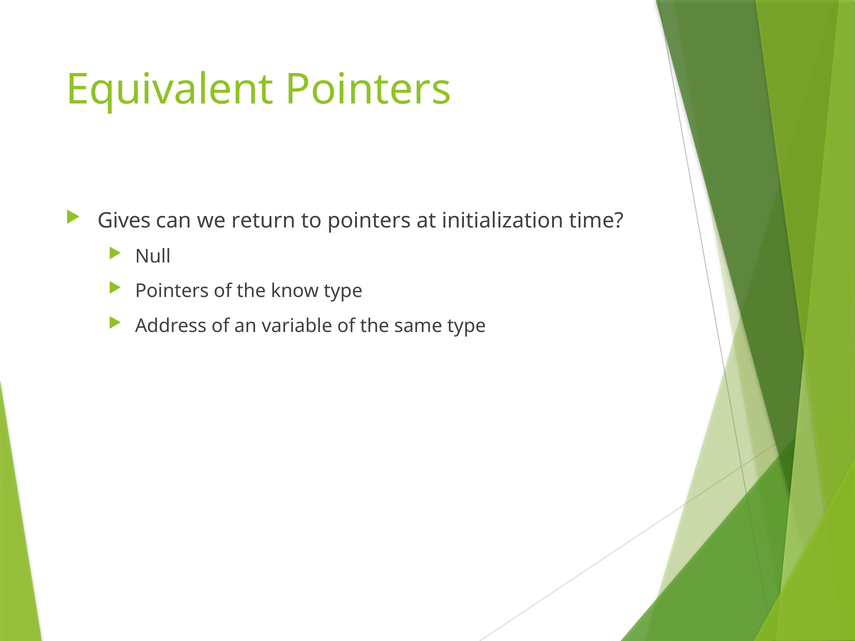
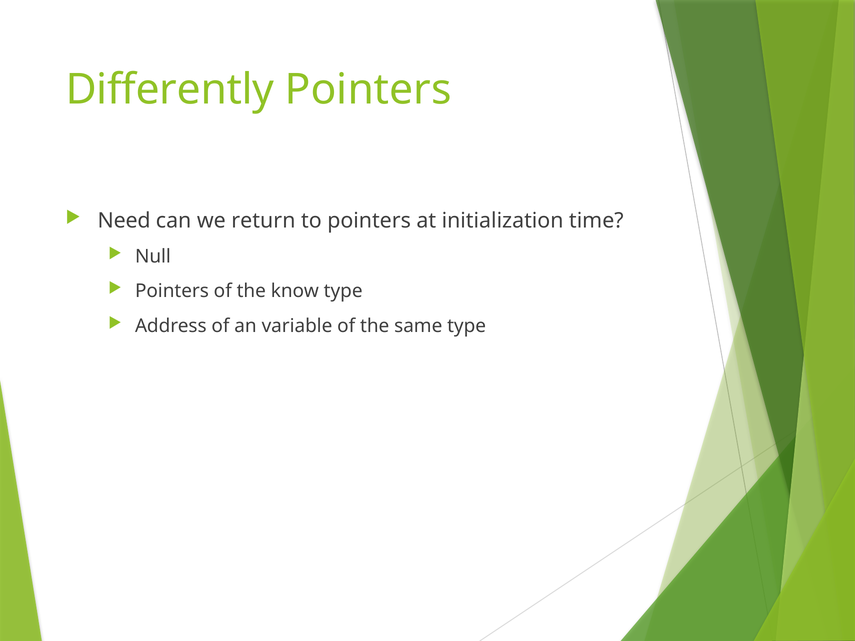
Equivalent: Equivalent -> Differently
Gives: Gives -> Need
